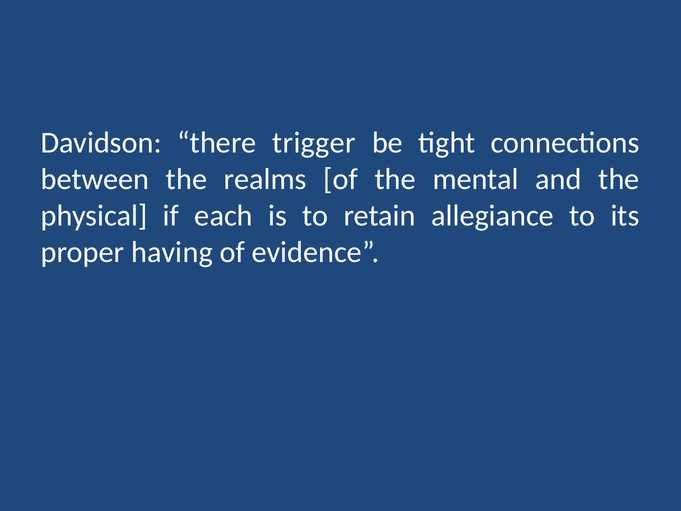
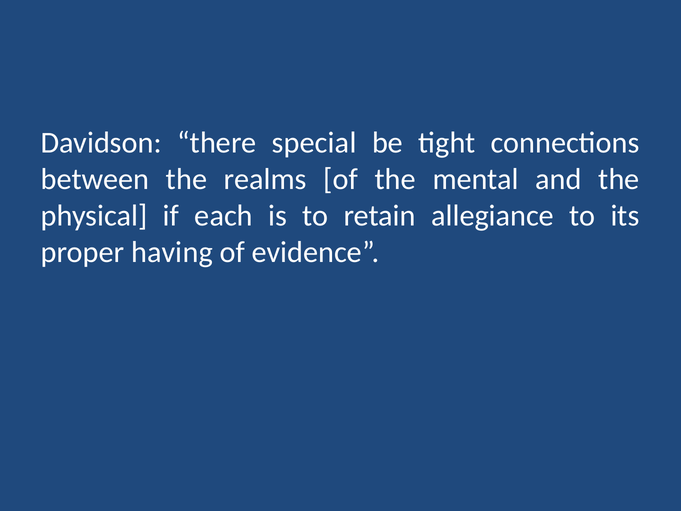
trigger: trigger -> special
